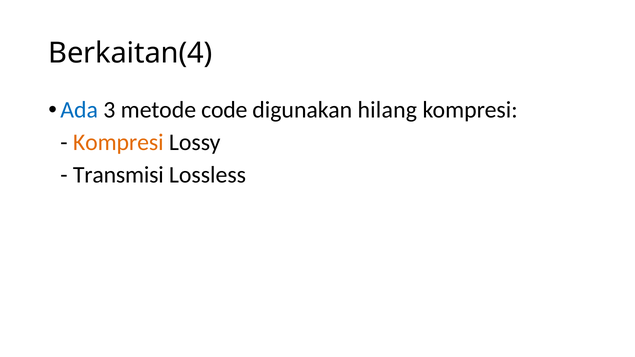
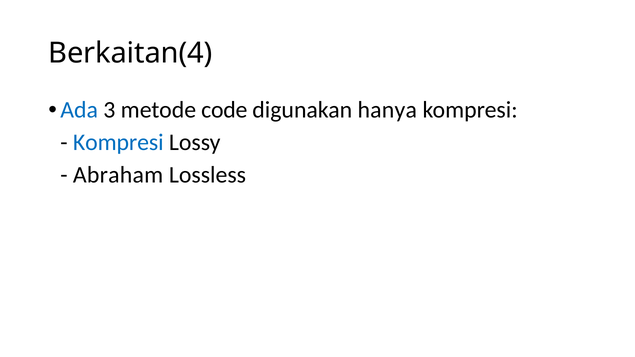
hilang: hilang -> hanya
Kompresi at (118, 143) colour: orange -> blue
Transmisi: Transmisi -> Abraham
